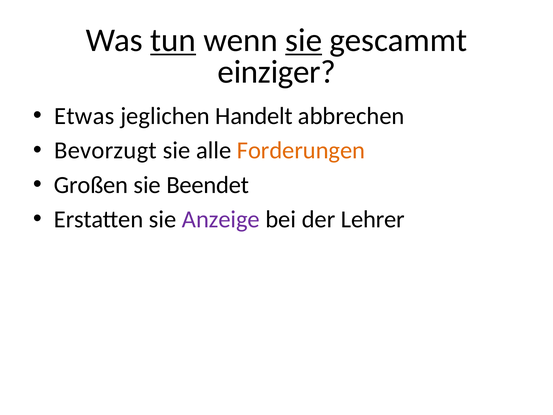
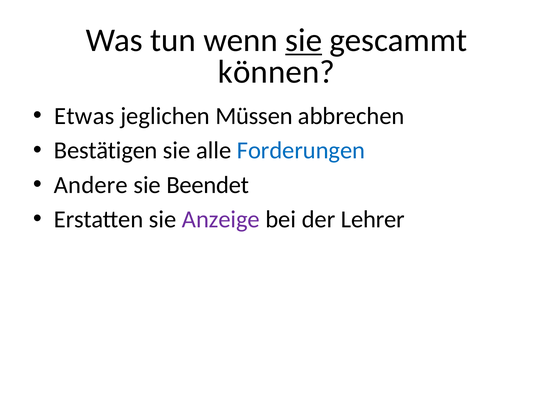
tun underline: present -> none
einziger: einziger -> können
Handelt: Handelt -> Müssen
Bevorzugt: Bevorzugt -> Bestätigen
Forderungen colour: orange -> blue
Großen: Großen -> Andere
